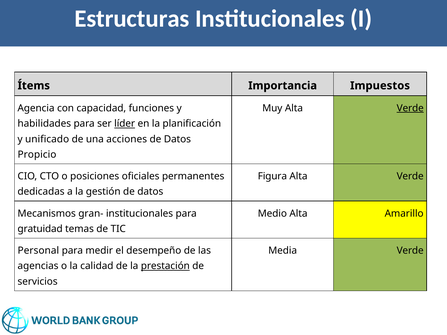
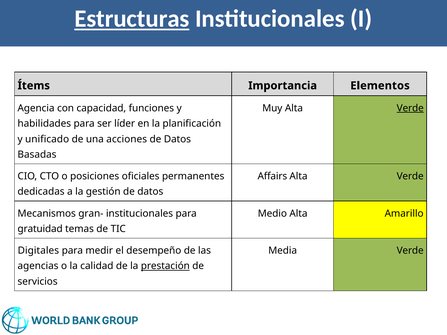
Estructuras underline: none -> present
Impuestos: Impuestos -> Elementos
líder underline: present -> none
Propicio: Propicio -> Basadas
Figura: Figura -> Affairs
Personal: Personal -> Digitales
